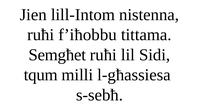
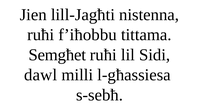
lill-Intom: lill-Intom -> lill-Jagħti
tqum: tqum -> dawl
